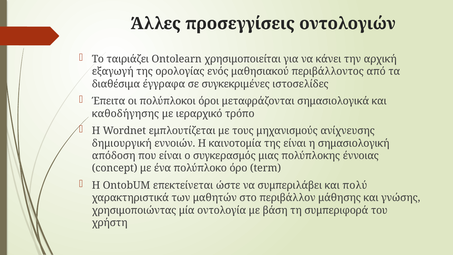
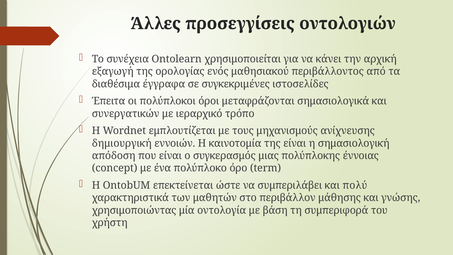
ταιριάζει: ταιριάζει -> συνέχεια
καθοδήγησης: καθοδήγησης -> συνεργατικών
